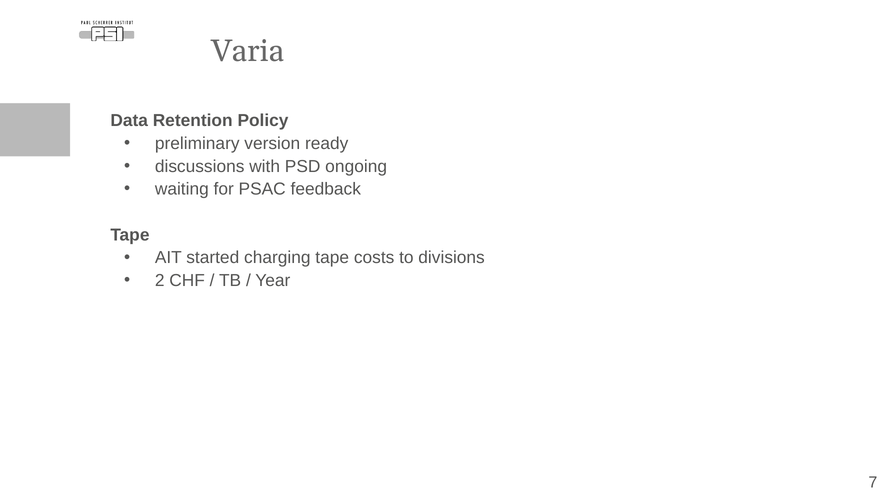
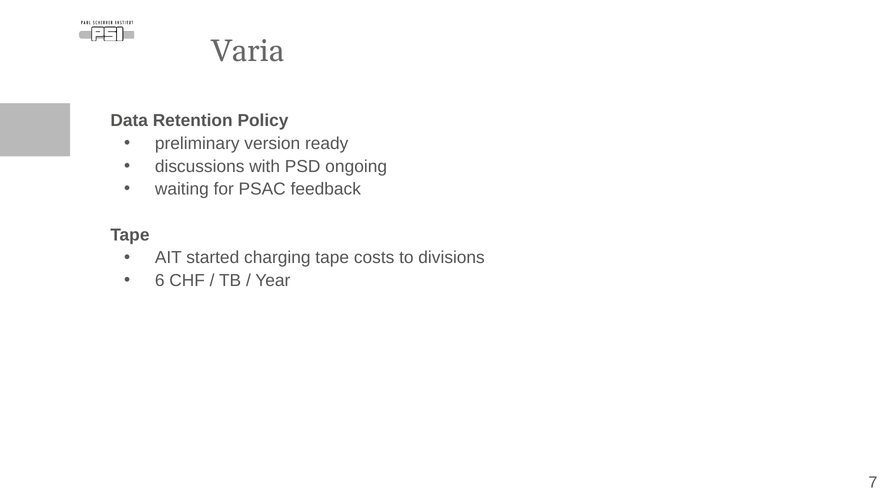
2: 2 -> 6
